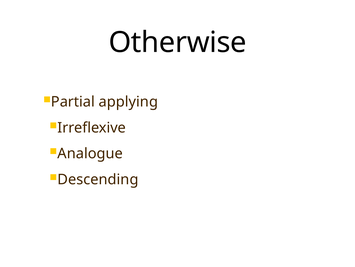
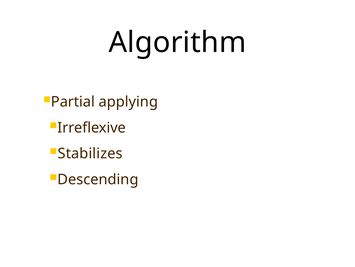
Otherwise: Otherwise -> Algorithm
Analogue: Analogue -> Stabilizes
